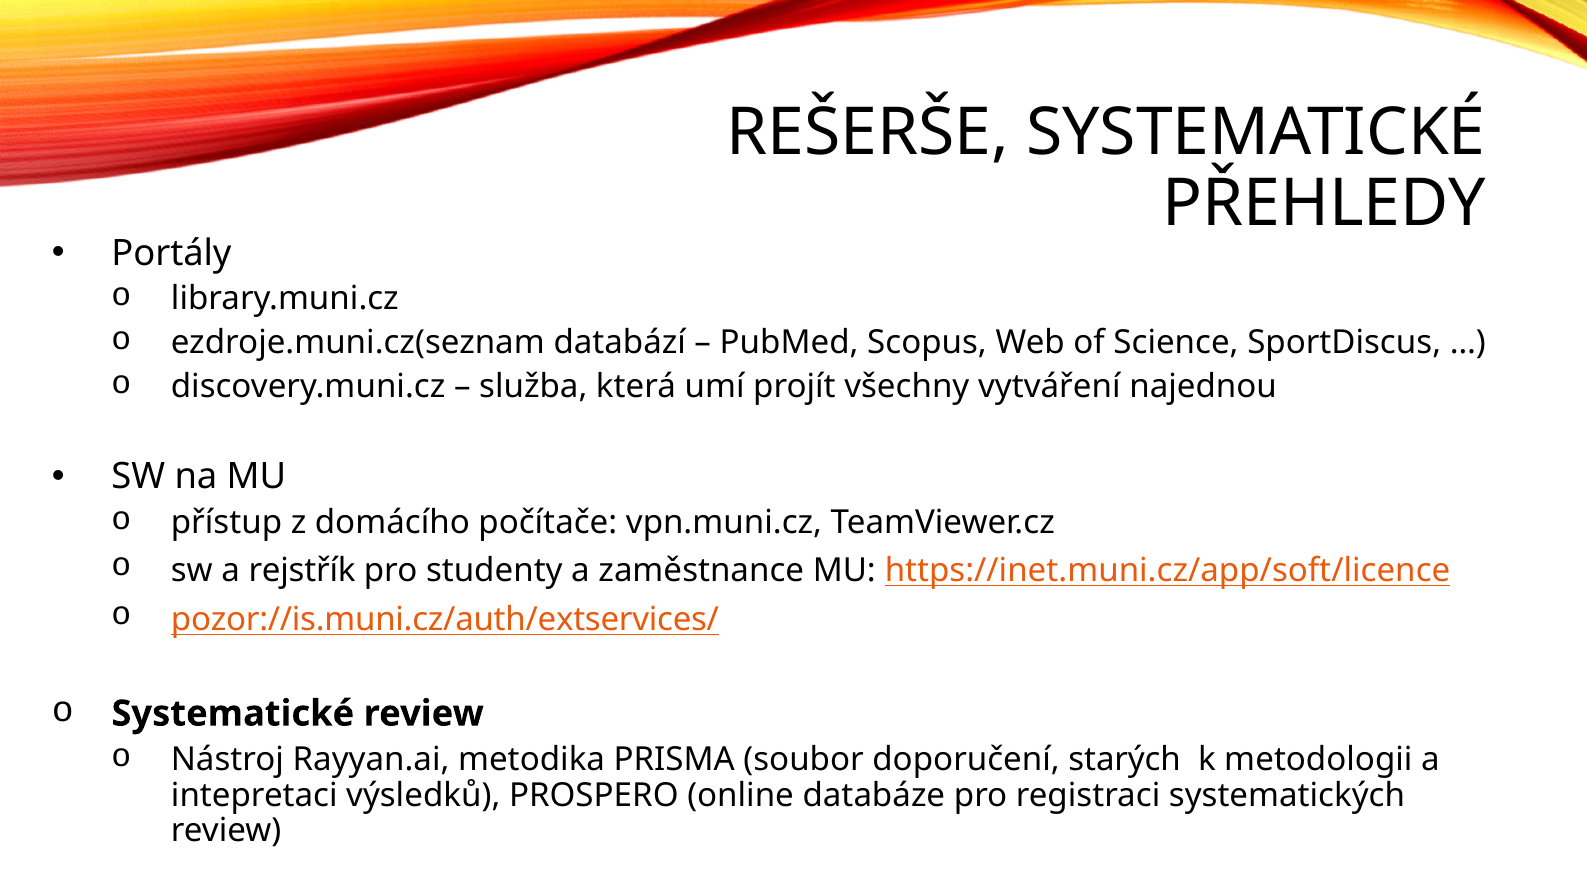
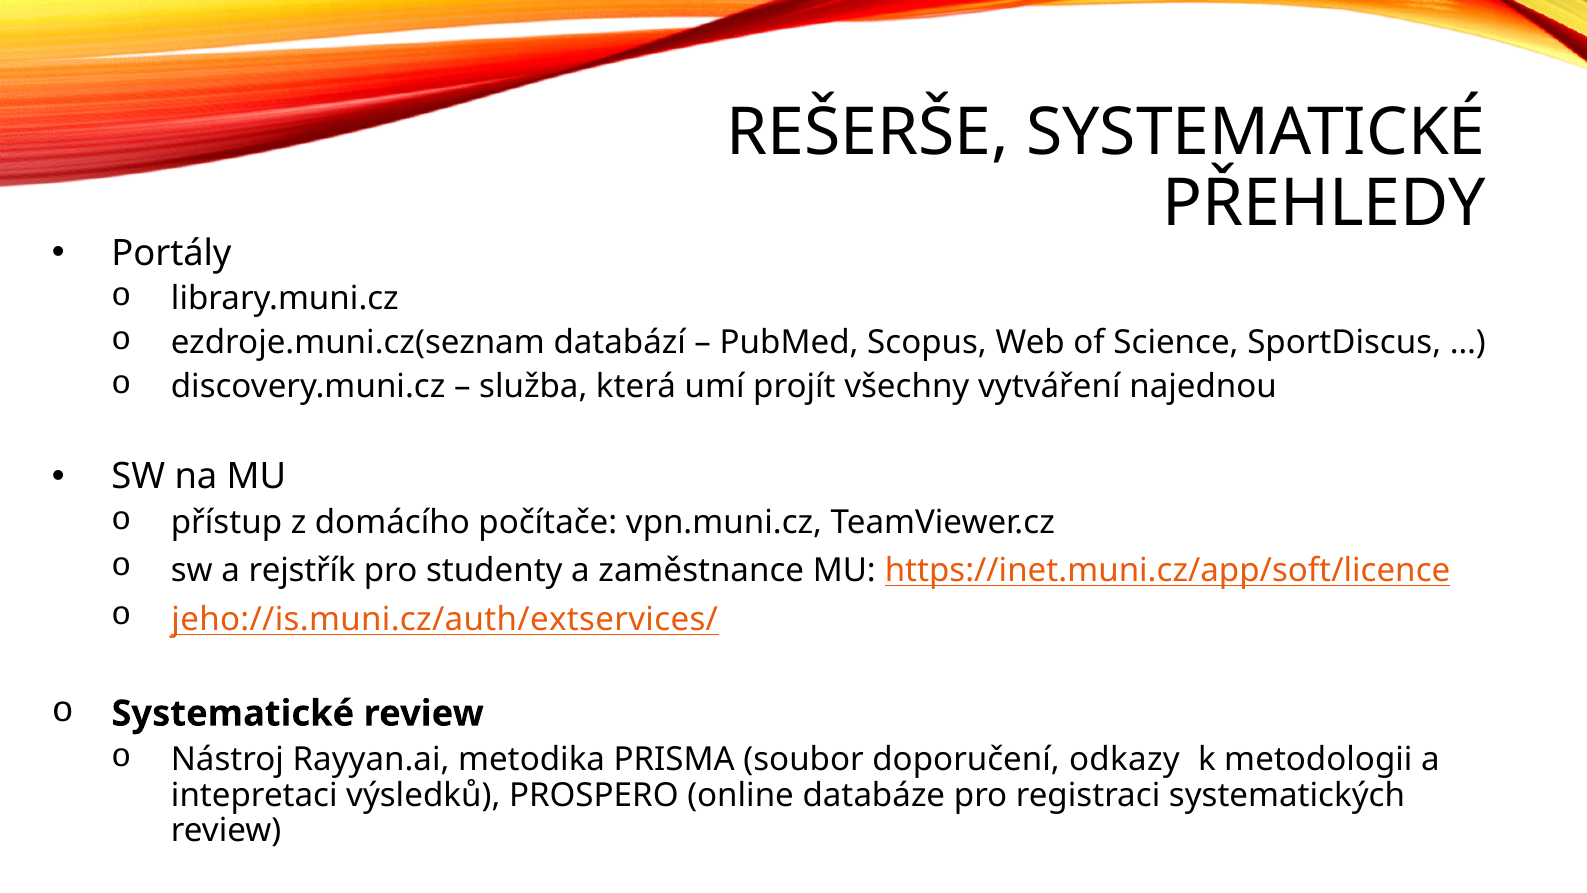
pozor://is.muni.cz/auth/extservices/: pozor://is.muni.cz/auth/extservices/ -> jeho://is.muni.cz/auth/extservices/
starých: starých -> odkazy
